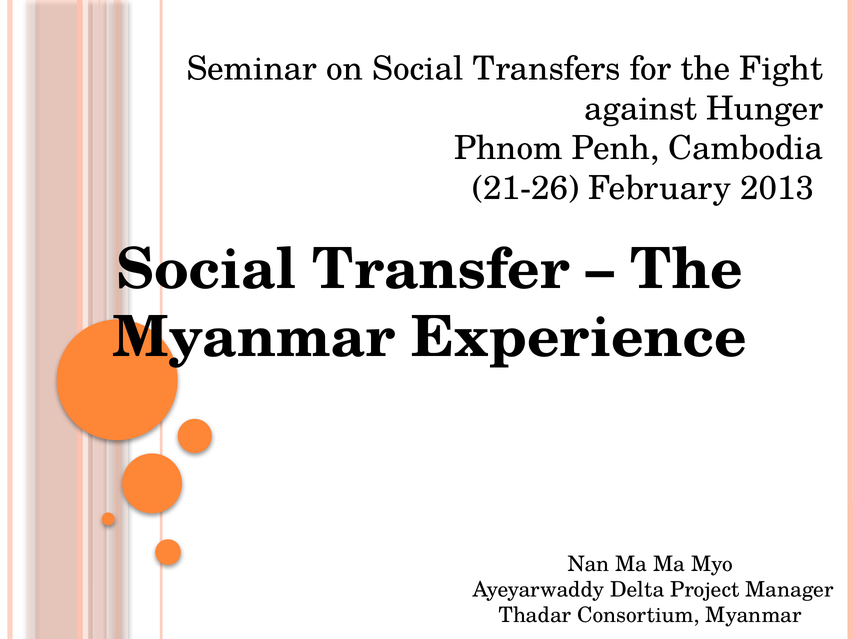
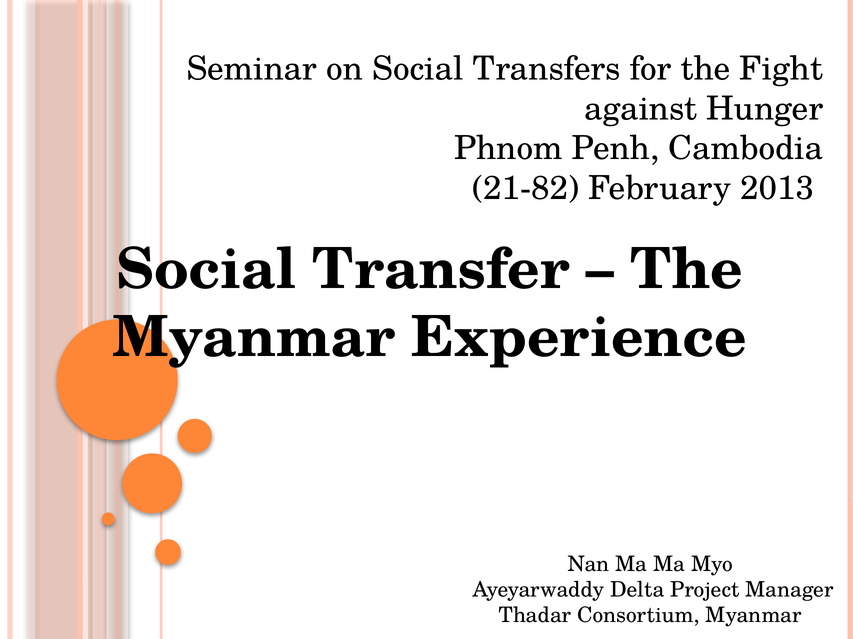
21-26: 21-26 -> 21-82
